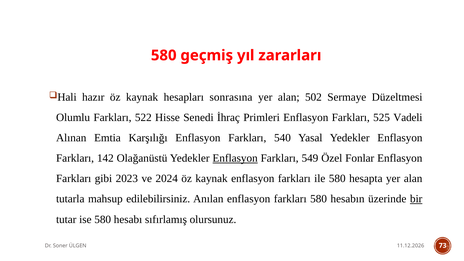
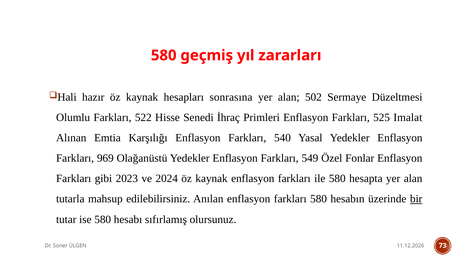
Vadeli: Vadeli -> Imalat
142: 142 -> 969
Enflasyon at (235, 158) underline: present -> none
